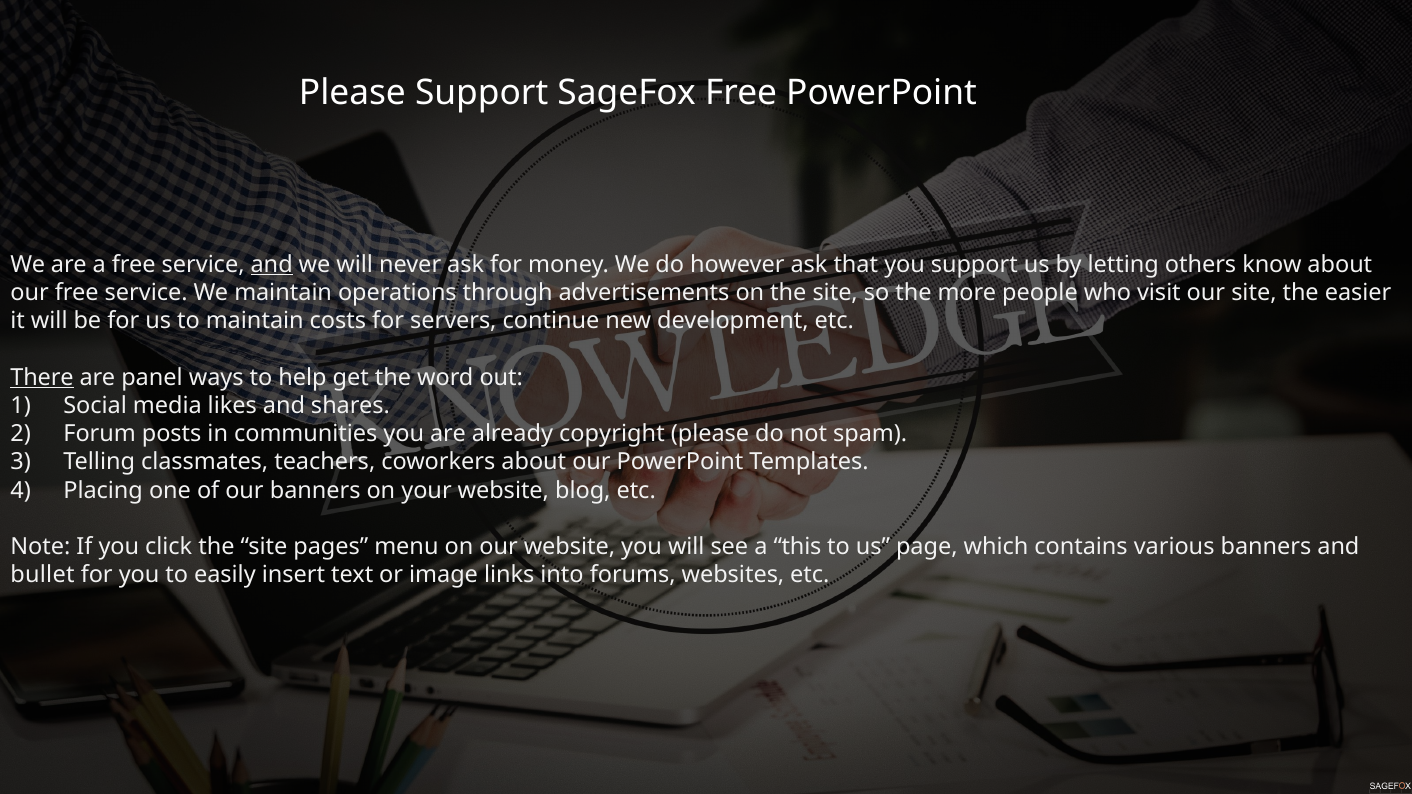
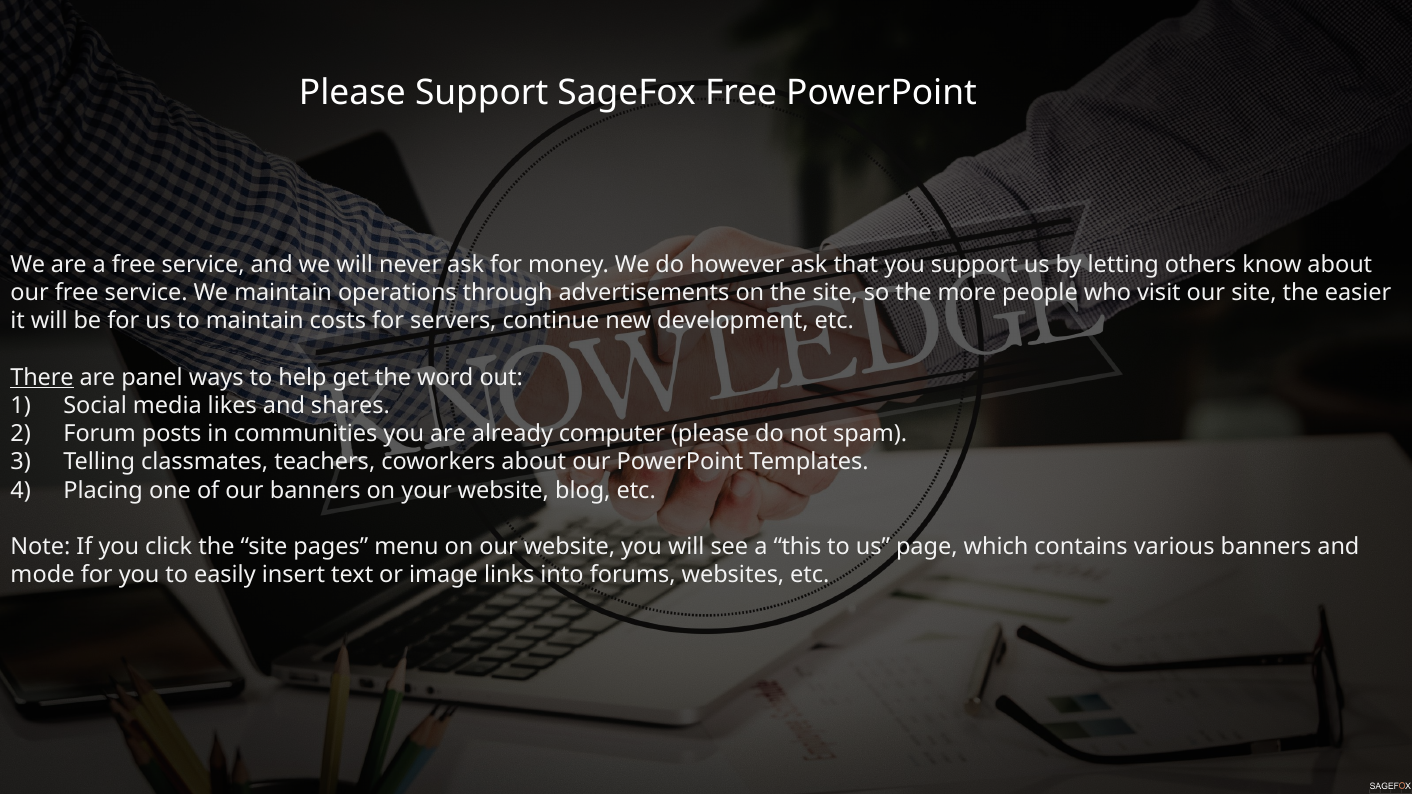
and at (272, 265) underline: present -> none
copyright: copyright -> computer
bullet: bullet -> mode
